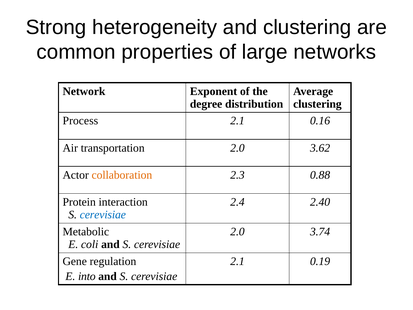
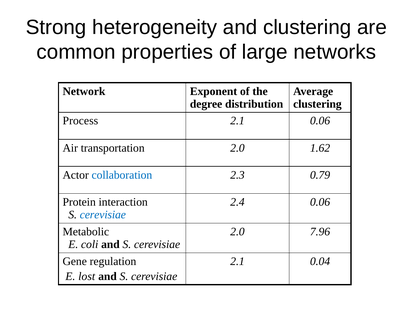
2.1 0.16: 0.16 -> 0.06
3.62: 3.62 -> 1.62
collaboration colour: orange -> blue
0.88: 0.88 -> 0.79
2.4 2.40: 2.40 -> 0.06
3.74: 3.74 -> 7.96
0.19: 0.19 -> 0.04
into: into -> lost
